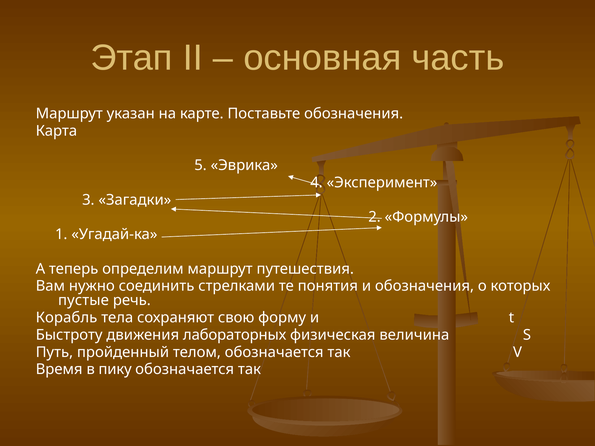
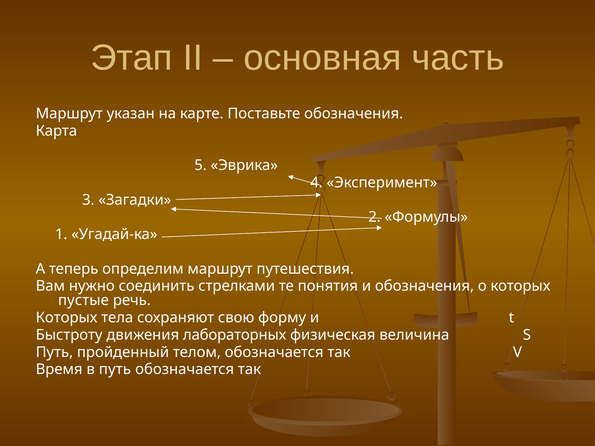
Корабль at (67, 318): Корабль -> Которых
в пику: пику -> путь
